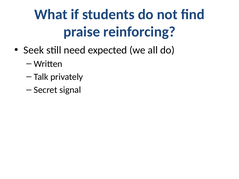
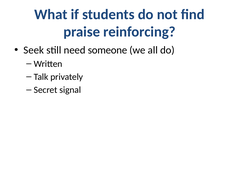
expected: expected -> someone
